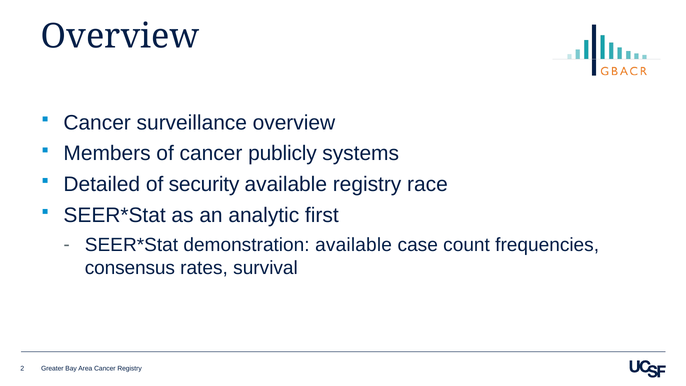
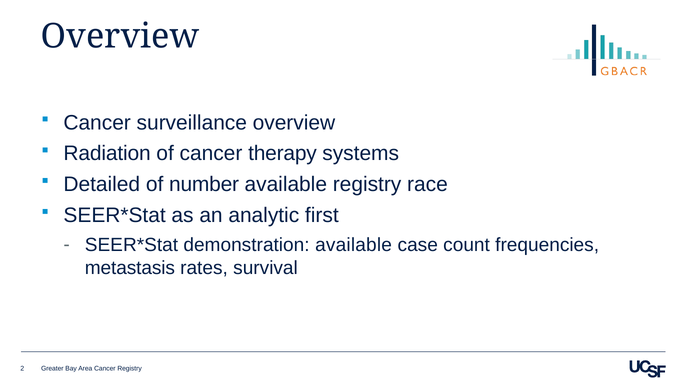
Members: Members -> Radiation
publicly: publicly -> therapy
security: security -> number
consensus: consensus -> metastasis
